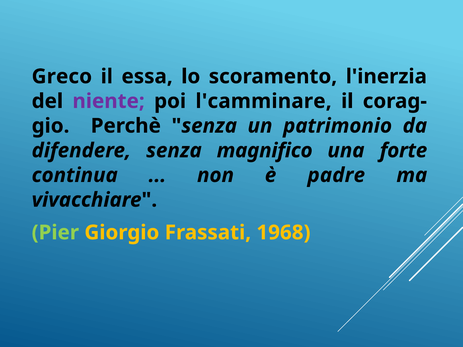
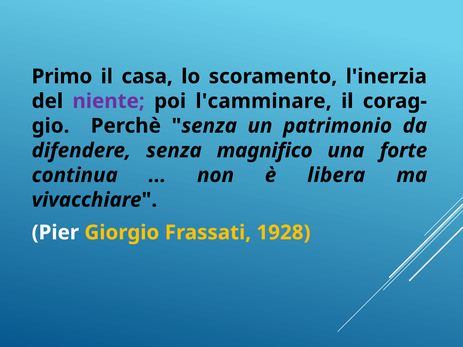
Greco: Greco -> Primo
essa: essa -> casa
padre: padre -> libera
Pier colour: light green -> white
1968: 1968 -> 1928
